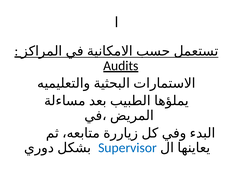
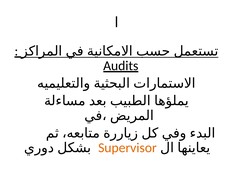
Supervisor colour: blue -> orange
